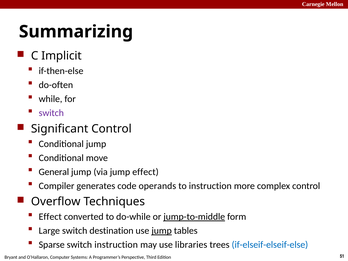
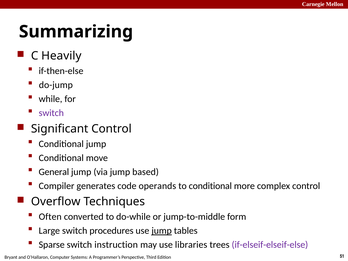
Implicit: Implicit -> Heavily
do-often: do-often -> do-jump
jump effect: effect -> based
to instruction: instruction -> conditional
Effect at (50, 217): Effect -> Often
jump-to-middle underline: present -> none
destination: destination -> procedures
if-elseif-elseif-else colour: blue -> purple
